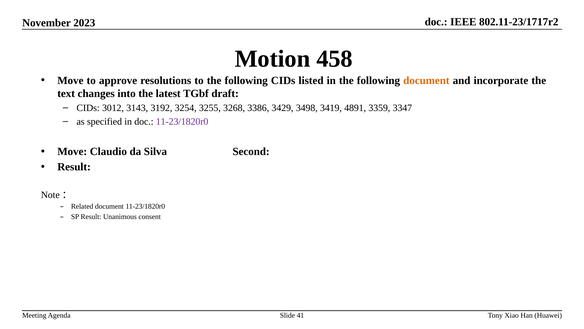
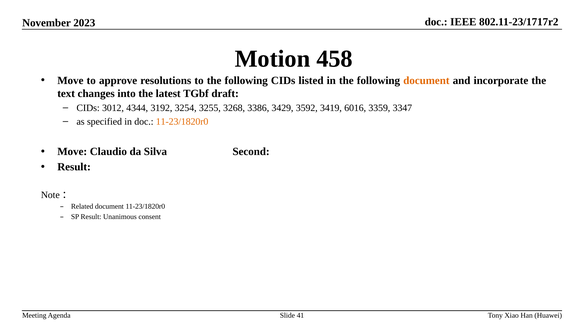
3143: 3143 -> 4344
3498: 3498 -> 3592
4891: 4891 -> 6016
11-23/1820r0 at (182, 121) colour: purple -> orange
